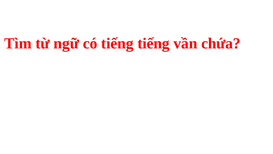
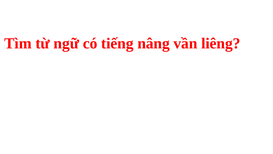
tiếng tiếng: tiếng -> nâng
chứa: chứa -> liêng
